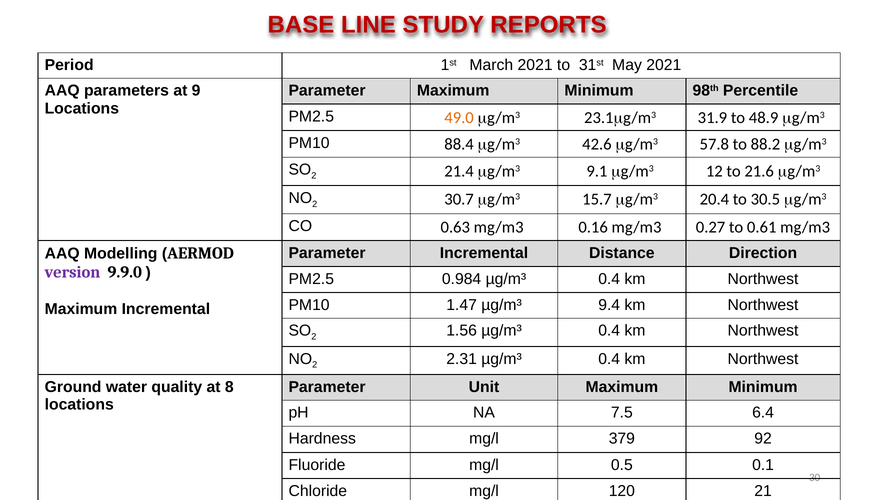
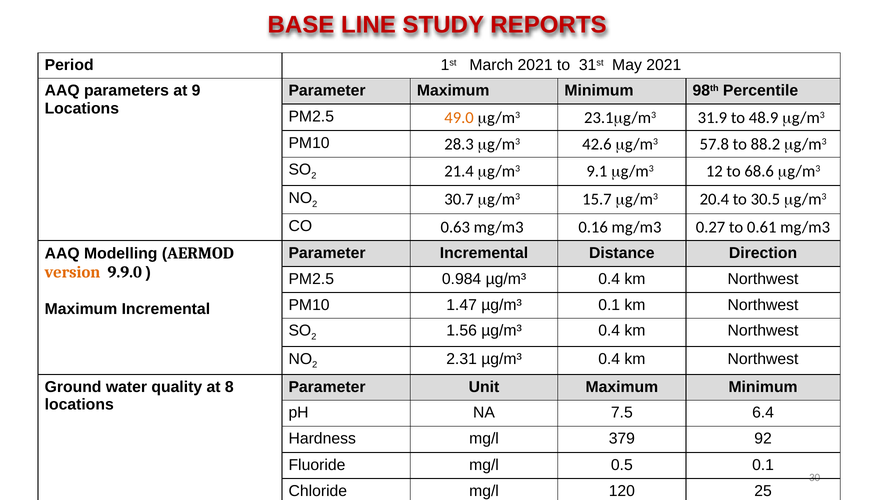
88.4: 88.4 -> 28.3
21.6: 21.6 -> 68.6
version colour: purple -> orange
µg/m³ 9.4: 9.4 -> 0.1
21: 21 -> 25
